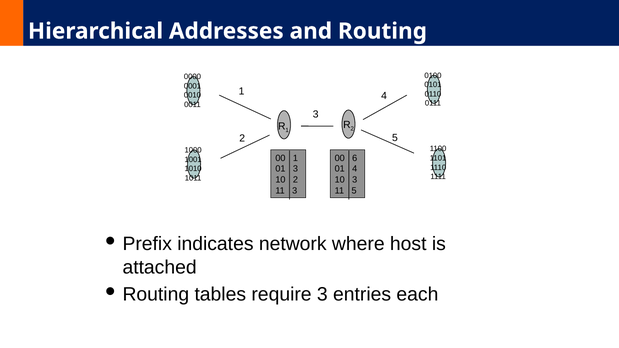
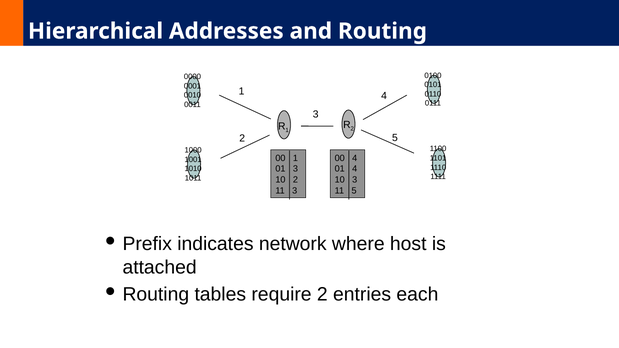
00 6: 6 -> 4
require 3: 3 -> 2
